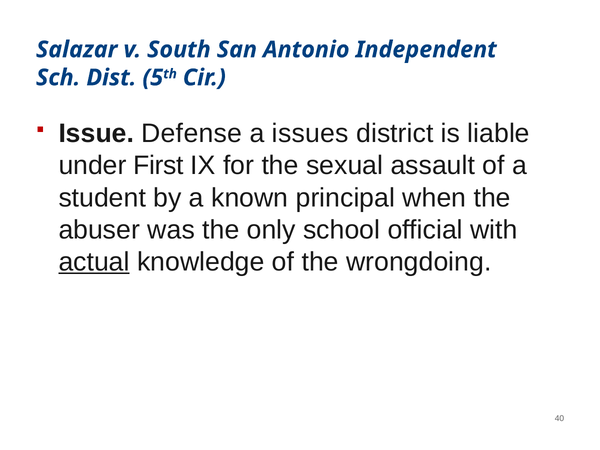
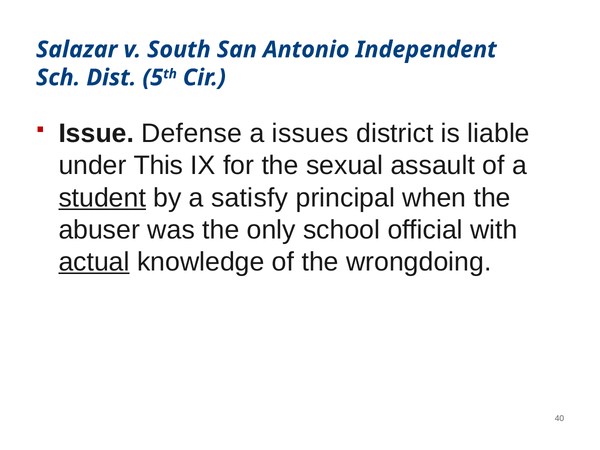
First: First -> This
student underline: none -> present
known: known -> satisfy
